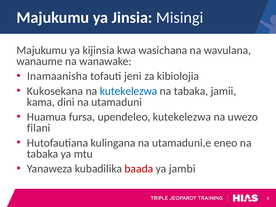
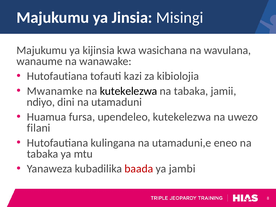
Inamaanisha at (57, 76): Inamaanisha -> Hutofautiana
jeni: jeni -> kazi
Kukosekana: Kukosekana -> Mwanamke
kutekelezwa at (129, 91) colour: blue -> black
kama: kama -> ndiyo
